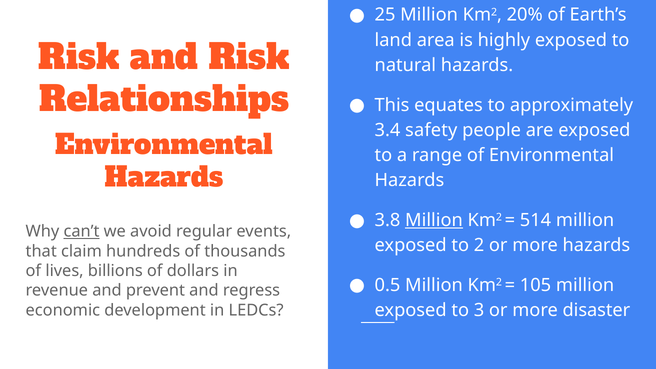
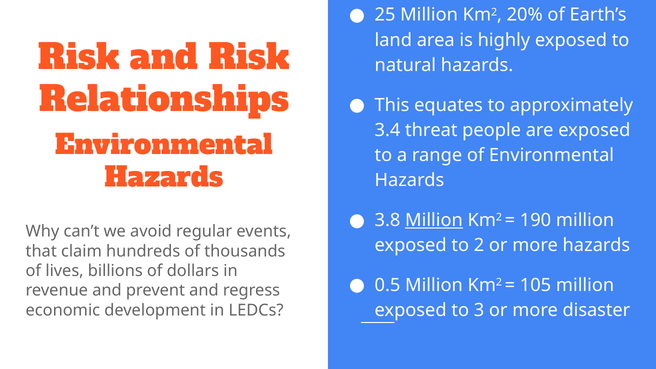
safety: safety -> threat
514: 514 -> 190
can’t underline: present -> none
